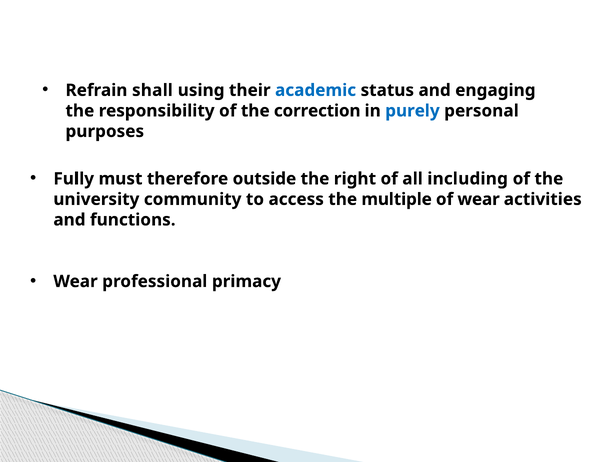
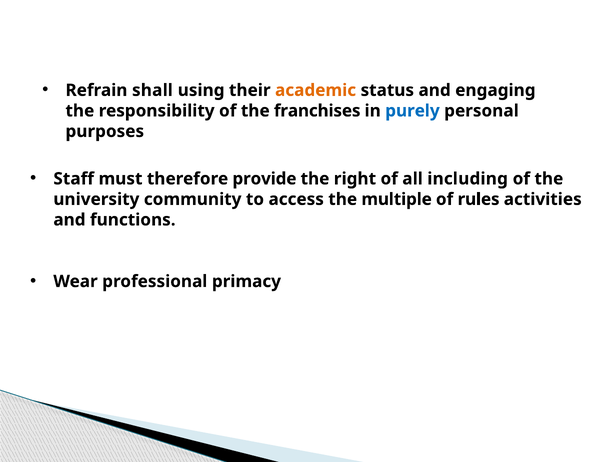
academic colour: blue -> orange
correction: correction -> franchises
Fully: Fully -> Staff
outside: outside -> provide
of wear: wear -> rules
